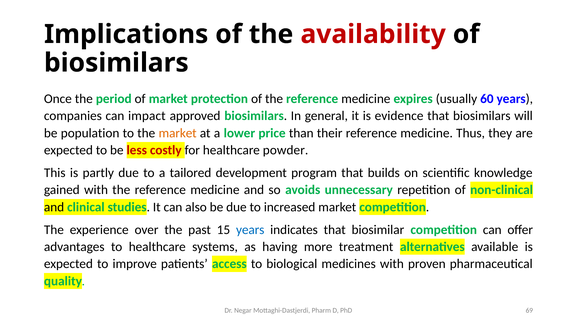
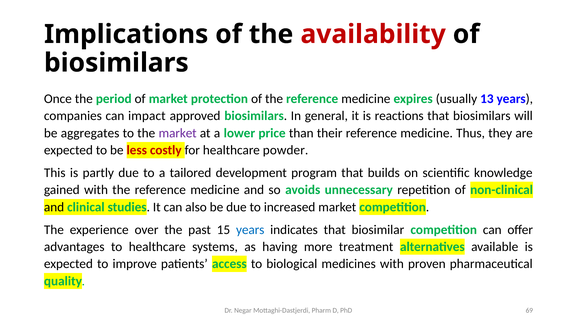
60: 60 -> 13
evidence: evidence -> reactions
population: population -> aggregates
market at (178, 133) colour: orange -> purple
